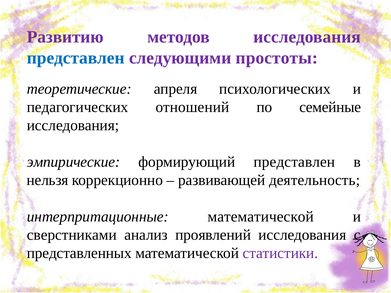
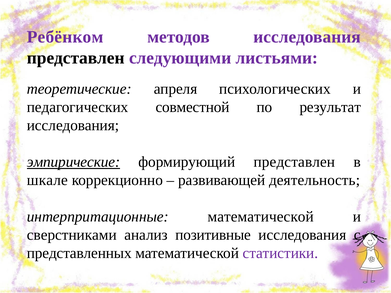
Развитию: Развитию -> Ребёнком
представлен at (76, 58) colour: blue -> black
простоты: простоты -> листьями
отношений: отношений -> совместной
семейные: семейные -> результат
эмпирические underline: none -> present
нельзя: нельзя -> шкале
проявлений: проявлений -> позитивные
